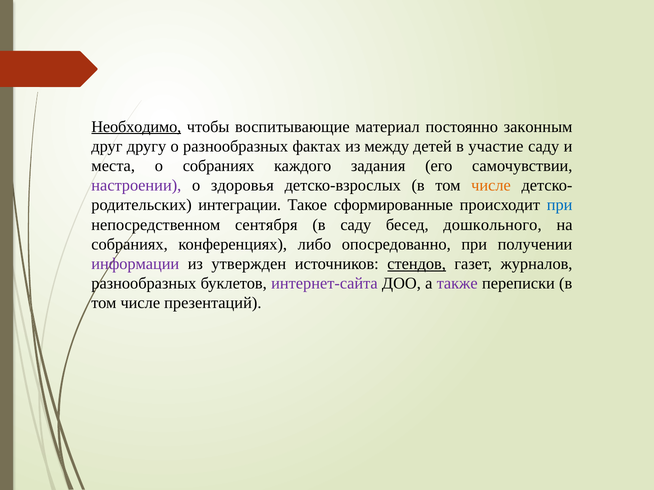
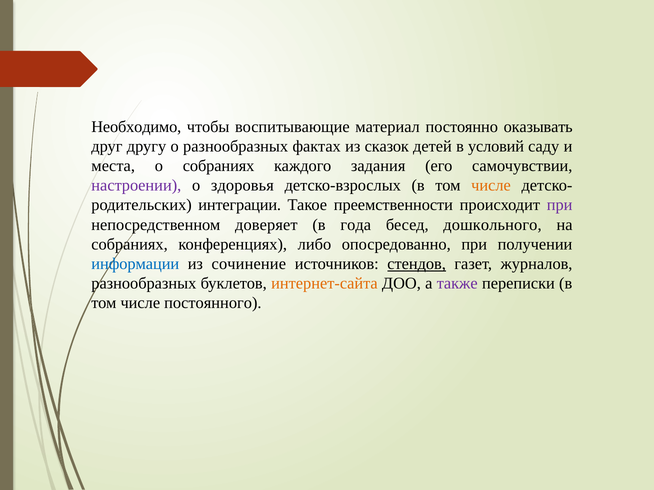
Необходимо underline: present -> none
законным: законным -> оказывать
между: между -> сказок
участие: участие -> условий
сформированные: сформированные -> преемственности
при at (560, 205) colour: blue -> purple
сентября: сентября -> доверяет
в саду: саду -> года
информации colour: purple -> blue
утвержден: утвержден -> сочинение
интернет-сайта colour: purple -> orange
презентаций: презентаций -> постоянного
